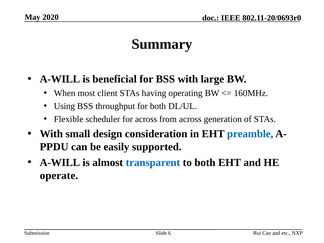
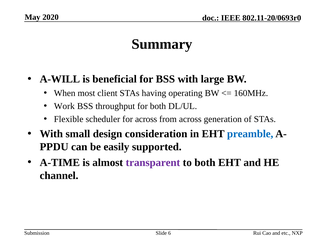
Using: Using -> Work
A-WILL at (60, 163): A-WILL -> A-TIME
transparent colour: blue -> purple
operate: operate -> channel
